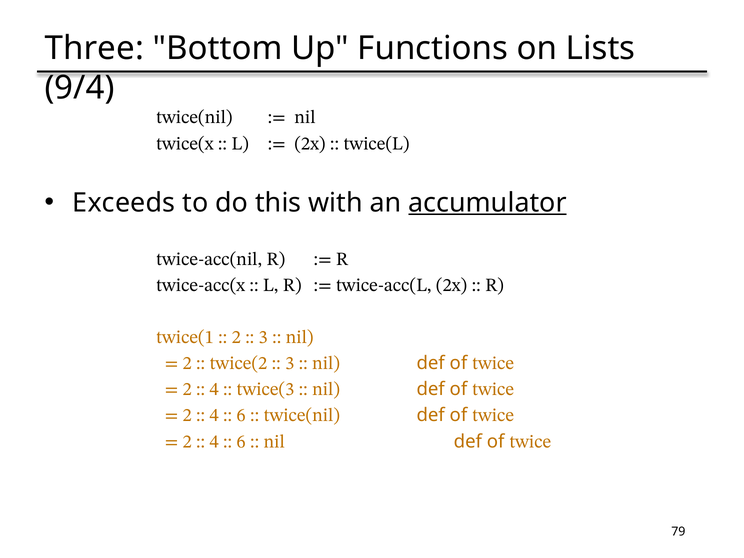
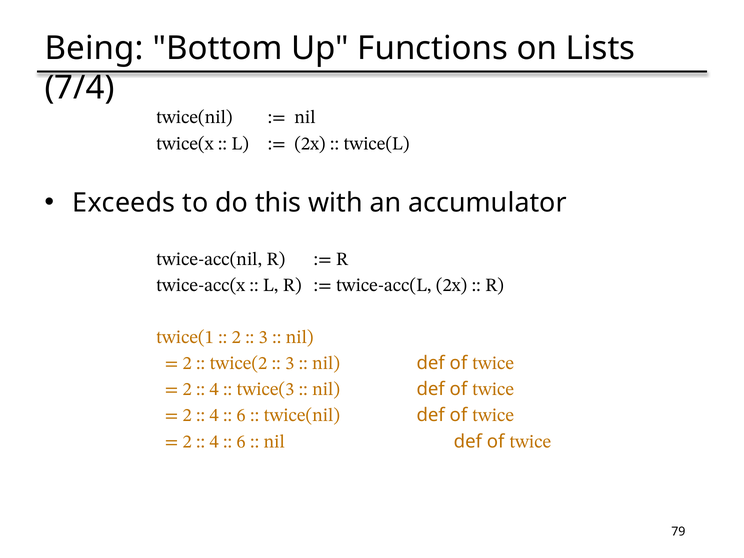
Three: Three -> Being
9/4: 9/4 -> 7/4
accumulator underline: present -> none
